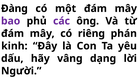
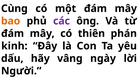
Đàng: Đàng -> Cùng
bao colour: purple -> orange
riêng: riêng -> thiên
dạng: dạng -> ngày
